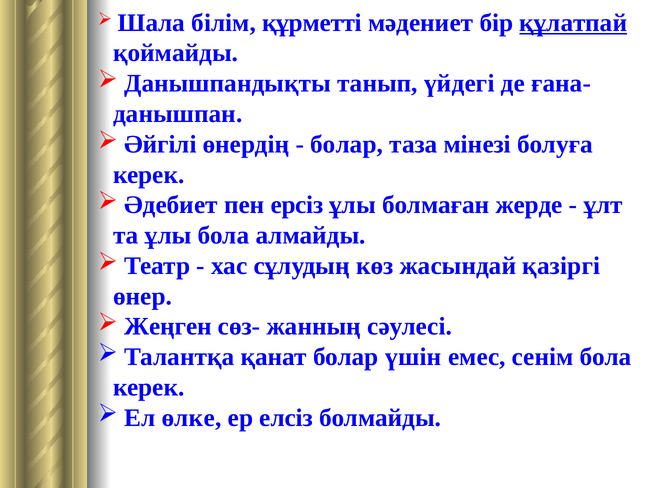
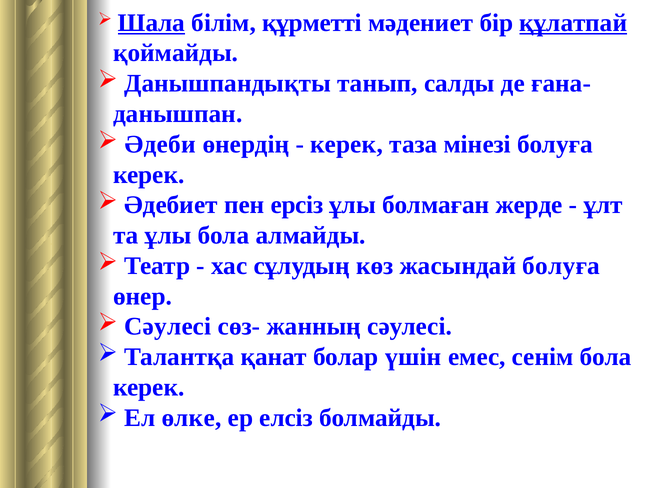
Шала underline: none -> present
үйдегі: үйдегі -> салды
Әйгілі: Әйгілі -> Әдеби
болар at (347, 144): болар -> керек
жасындай қазіргі: қазіргі -> болуға
Жеңген at (168, 327): Жеңген -> Сәулесі
